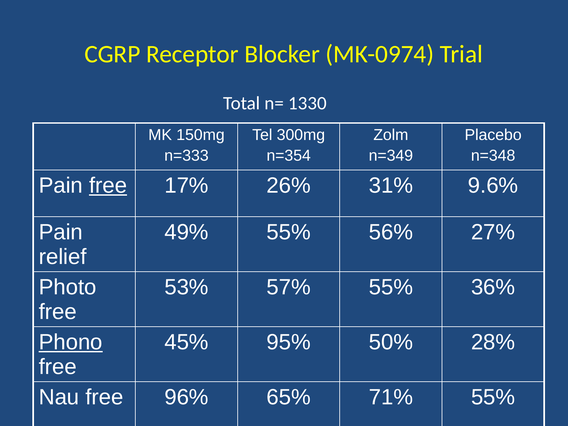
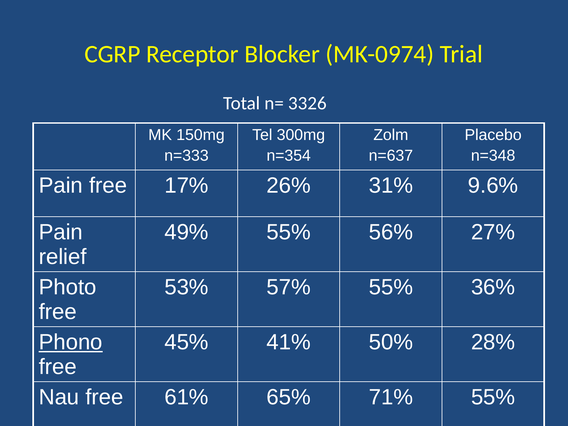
1330: 1330 -> 3326
n=349: n=349 -> n=637
free at (108, 186) underline: present -> none
95%: 95% -> 41%
96%: 96% -> 61%
